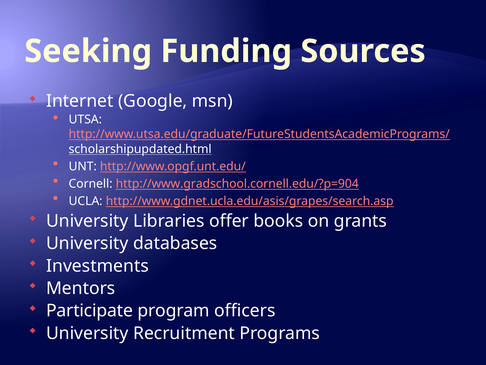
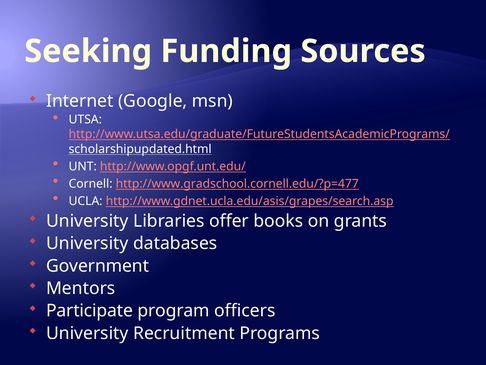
http://www.gradschool.cornell.edu/?p=904: http://www.gradschool.cornell.edu/?p=904 -> http://www.gradschool.cornell.edu/?p=477
Investments: Investments -> Government
